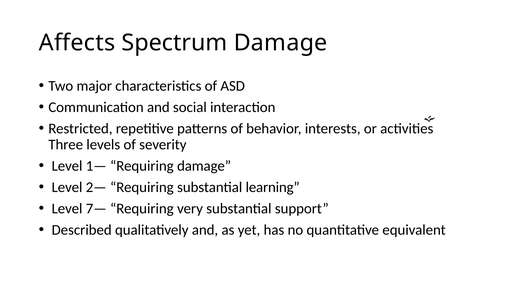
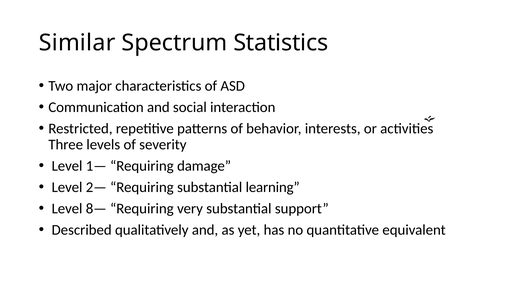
Affects: Affects -> Similar
Spectrum Damage: Damage -> Statistics
7—: 7— -> 8—
